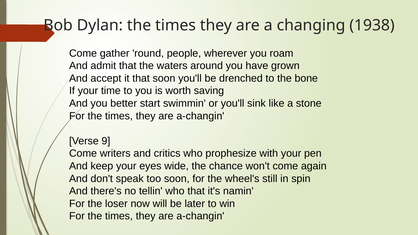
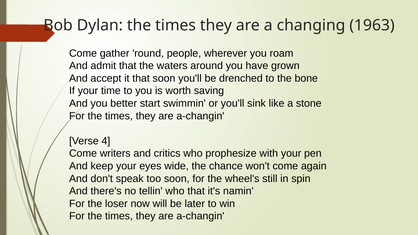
1938: 1938 -> 1963
9: 9 -> 4
